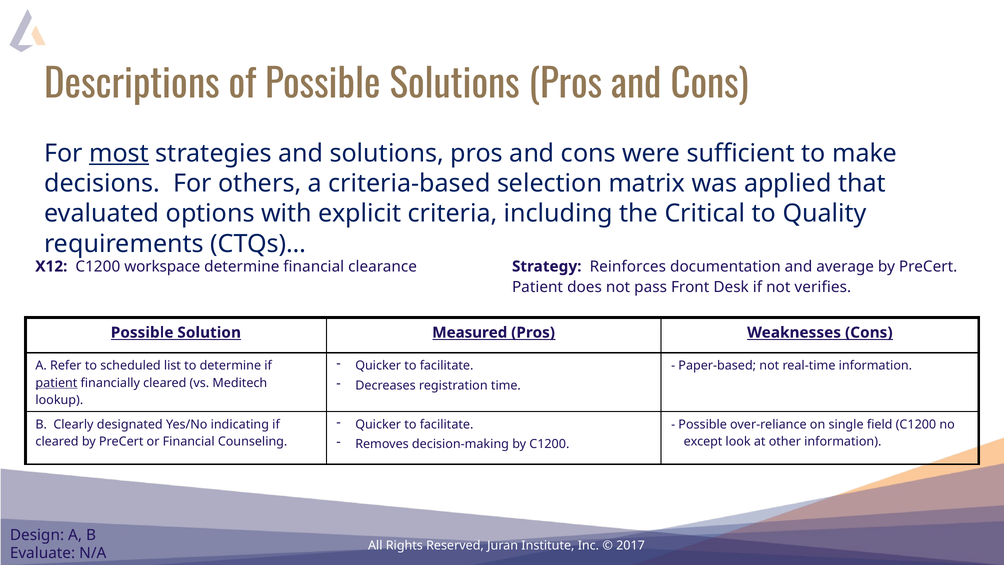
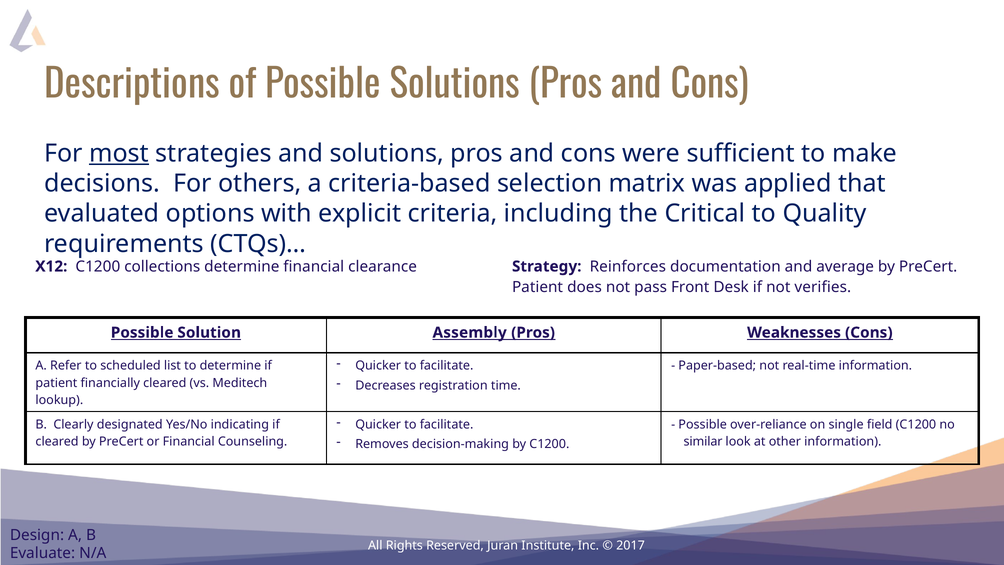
workspace: workspace -> collections
Measured: Measured -> Assembly
patient at (56, 383) underline: present -> none
except: except -> similar
